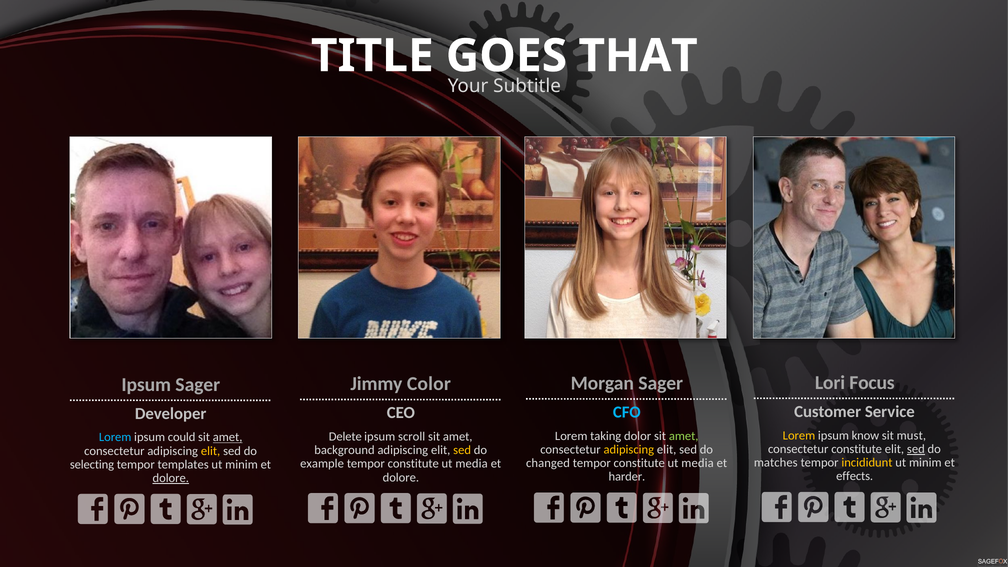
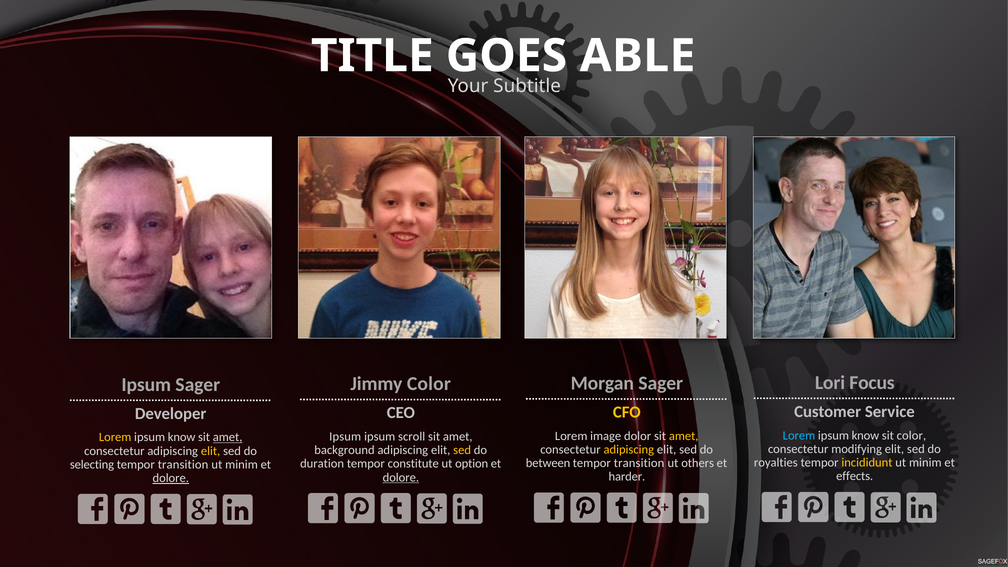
THAT: THAT -> ABLE
CFO colour: light blue -> yellow
Lorem at (799, 435) colour: yellow -> light blue
sit must: must -> color
taking: taking -> image
amet at (684, 436) colour: light green -> yellow
Delete at (345, 437): Delete -> Ipsum
Lorem at (115, 437) colour: light blue -> yellow
could at (182, 437): could -> know
consectetur constitute: constitute -> modifying
sed at (916, 449) underline: present -> none
matches: matches -> royalties
changed: changed -> between
constitute at (639, 463): constitute -> transition
media at (698, 463): media -> others
example: example -> duration
media at (472, 464): media -> option
templates at (183, 465): templates -> transition
dolore at (401, 477) underline: none -> present
